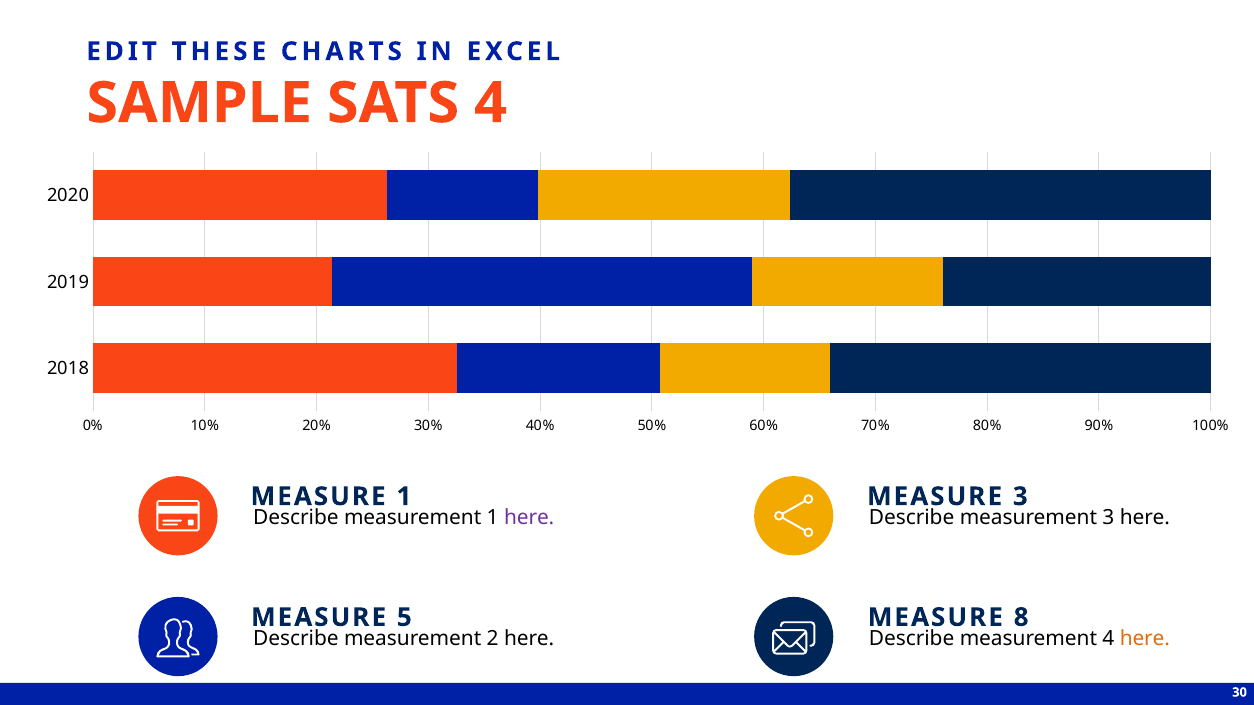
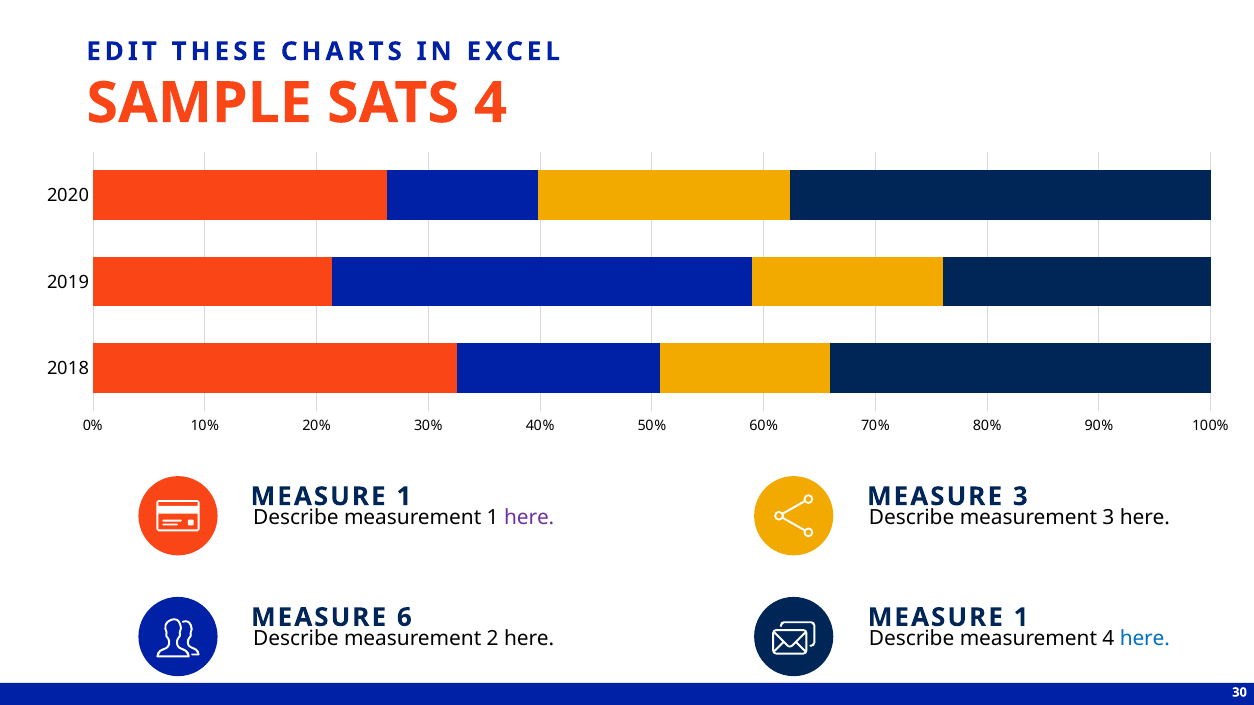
5: 5 -> 6
8 at (1021, 618): 8 -> 1
here at (1145, 639) colour: orange -> blue
